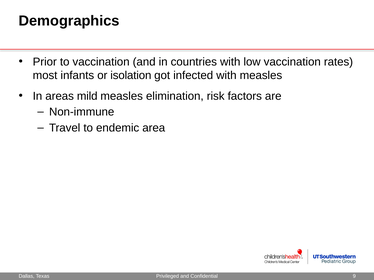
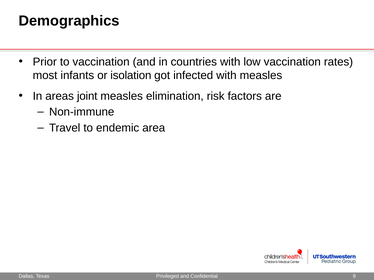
mild: mild -> joint
